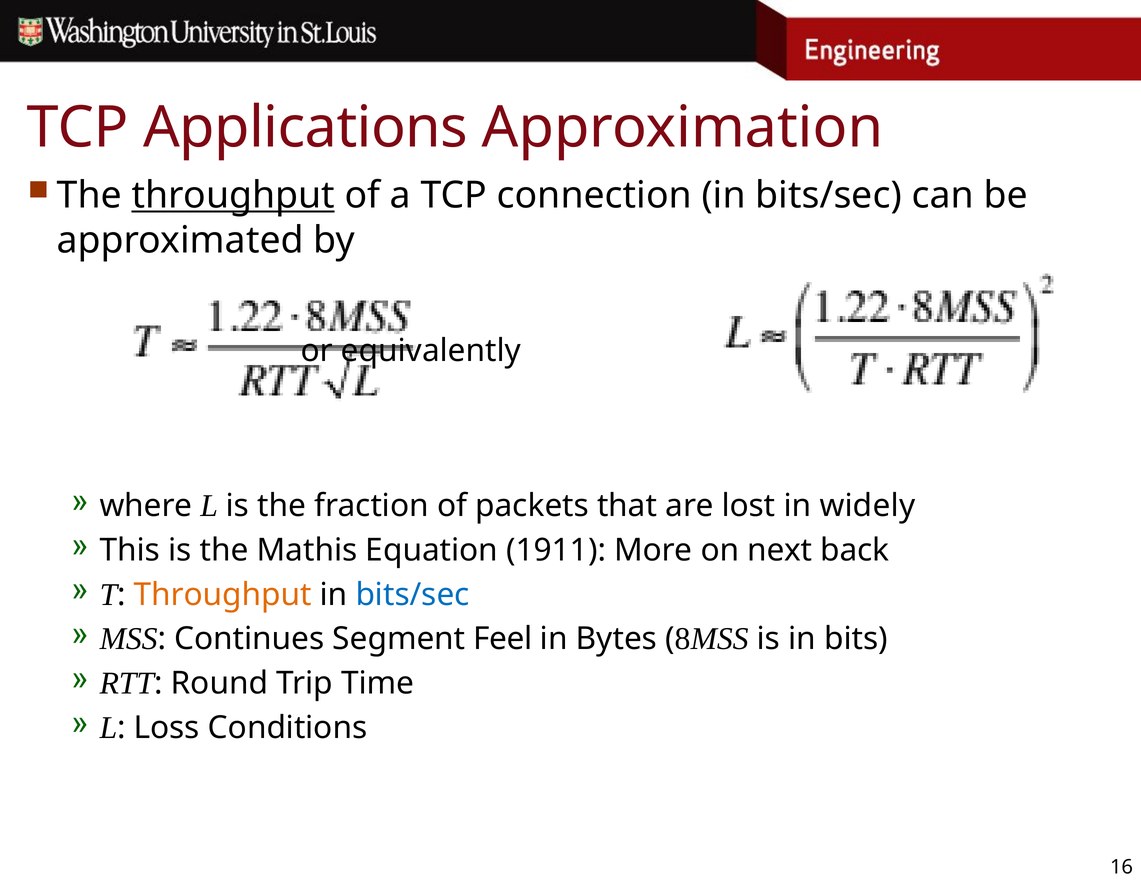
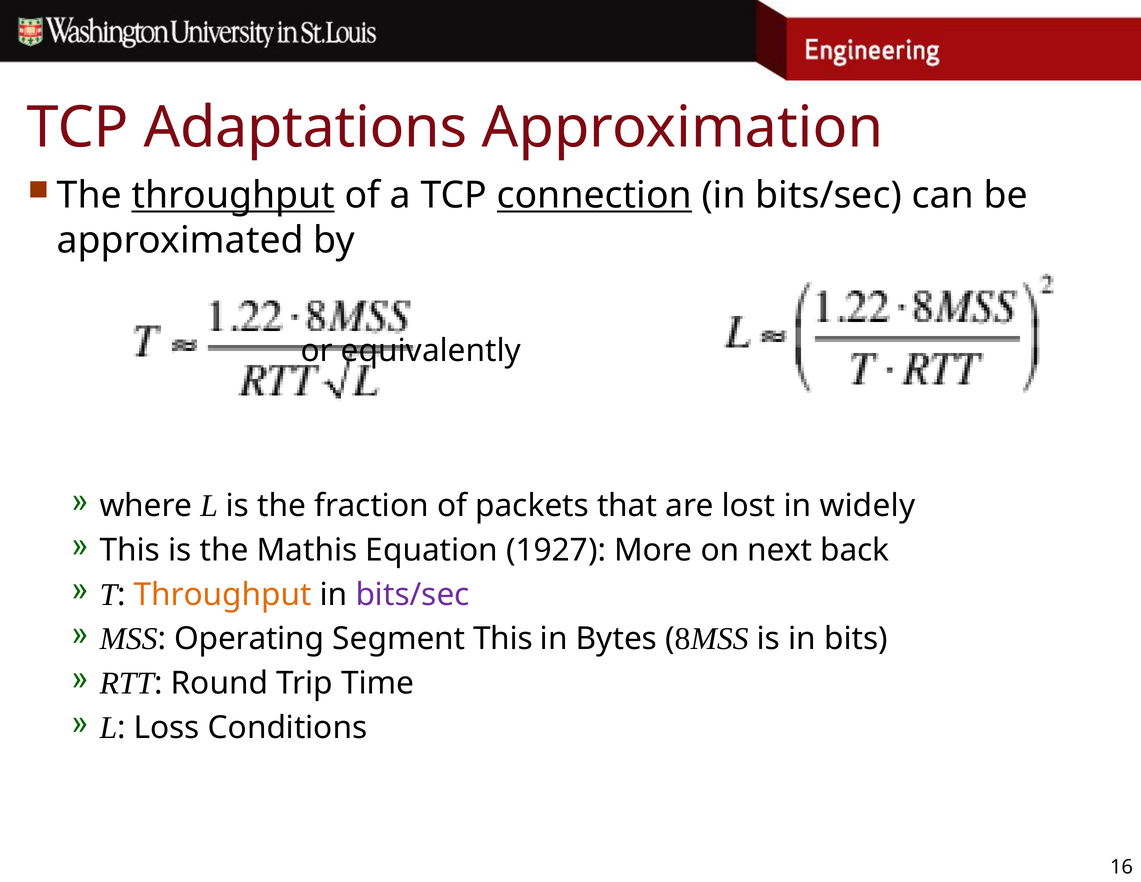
Applications: Applications -> Adaptations
connection underline: none -> present
1911: 1911 -> 1927
bits/sec at (413, 594) colour: blue -> purple
Continues: Continues -> Operating
Segment Feel: Feel -> This
